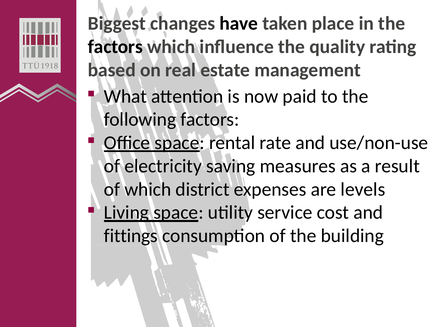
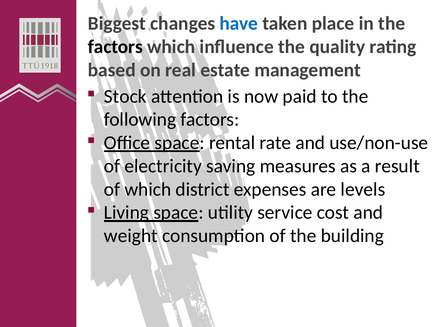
have colour: black -> blue
What: What -> Stock
fittings: fittings -> weight
